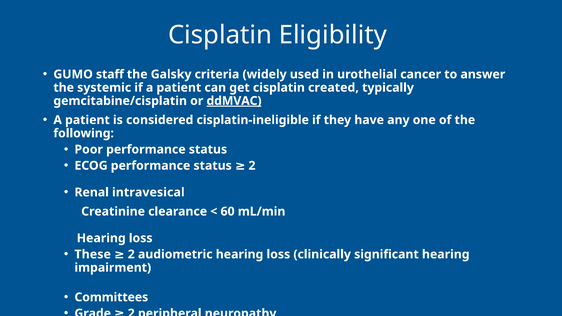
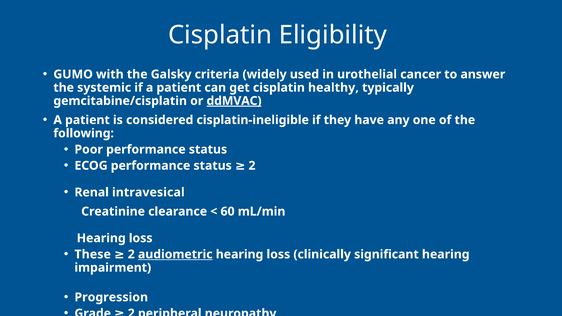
staff: staff -> with
created: created -> healthy
audiometric underline: none -> present
Committees: Committees -> Progression
